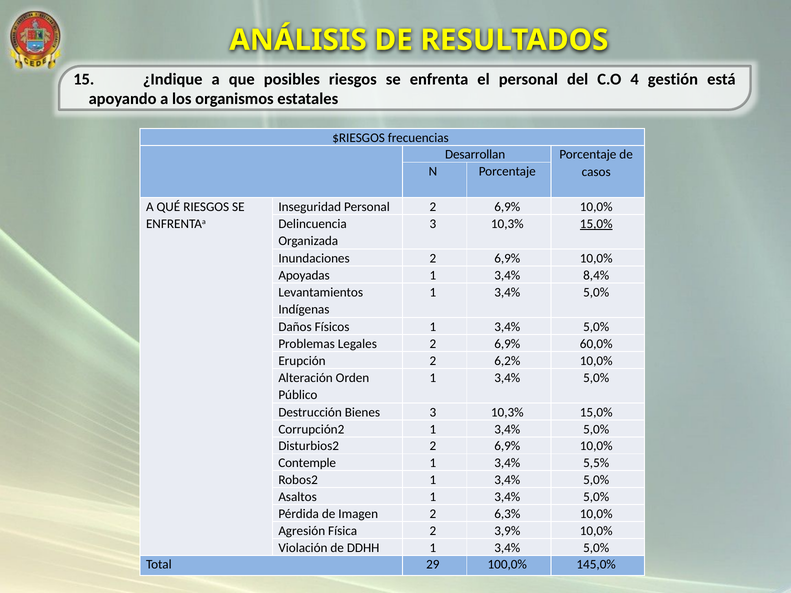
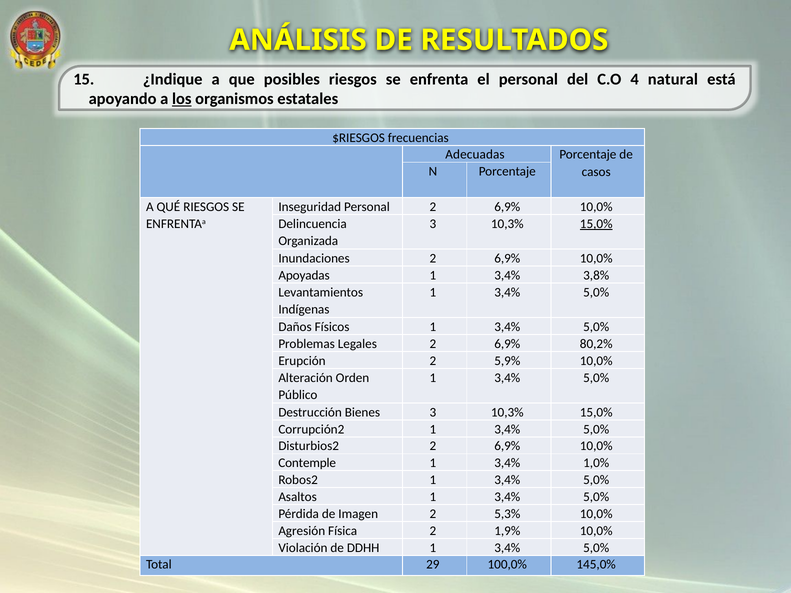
gestión: gestión -> natural
los underline: none -> present
Desarrollan: Desarrollan -> Adecuadas
8,4%: 8,4% -> 3,8%
60,0%: 60,0% -> 80,2%
6,2%: 6,2% -> 5,9%
5,5%: 5,5% -> 1,0%
6,3%: 6,3% -> 5,3%
3,9%: 3,9% -> 1,9%
